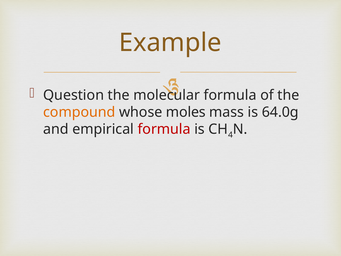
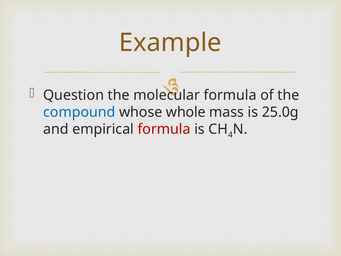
compound colour: orange -> blue
moles: moles -> whole
64.0g: 64.0g -> 25.0g
